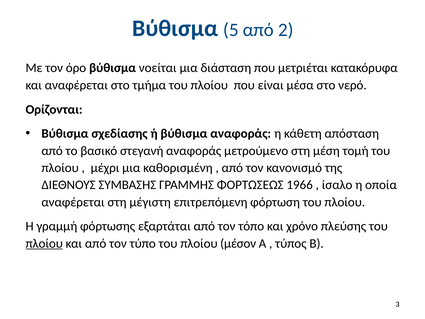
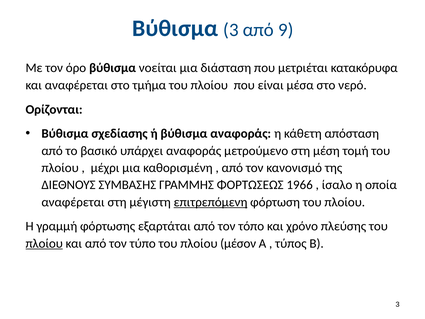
Βύθισμα 5: 5 -> 3
2: 2 -> 9
στεγανή: στεγανή -> υπάρχει
επιτρεπόμενη underline: none -> present
